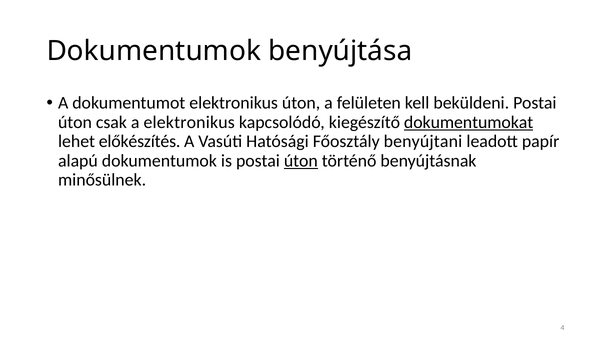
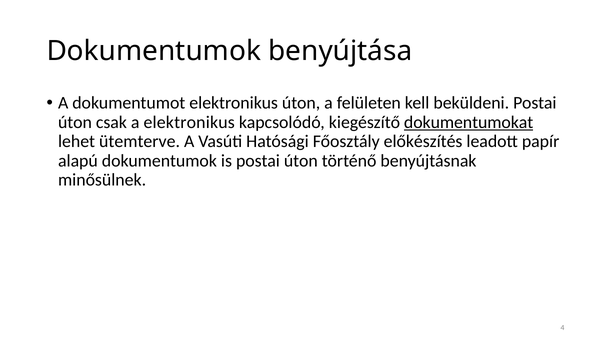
előkészítés: előkészítés -> ütemterve
benyújtani: benyújtani -> előkészítés
úton at (301, 161) underline: present -> none
